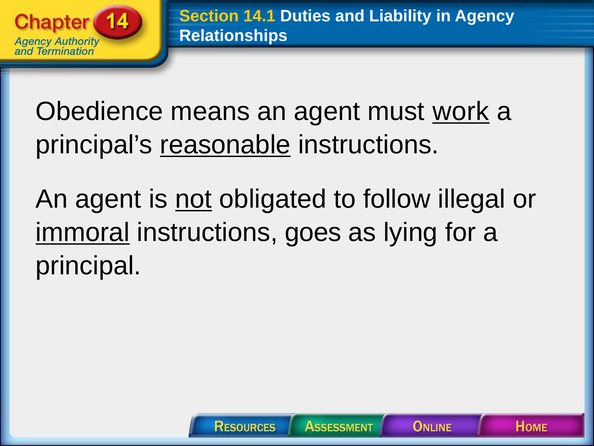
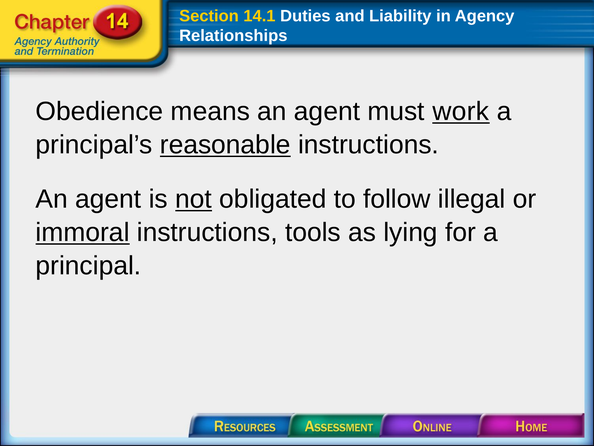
goes: goes -> tools
